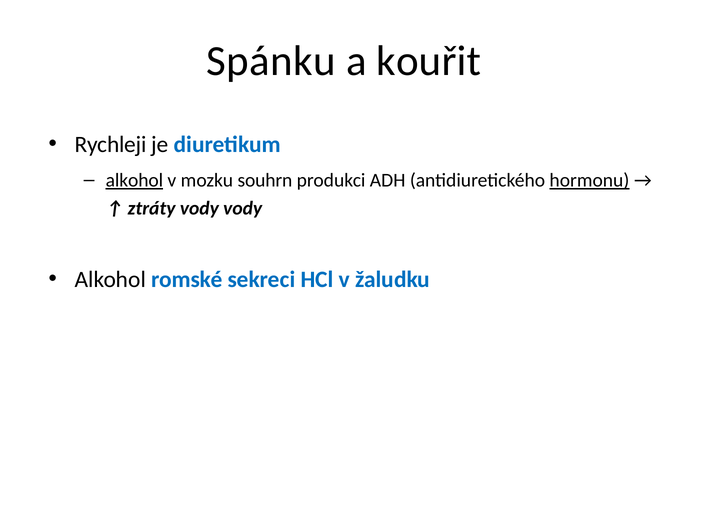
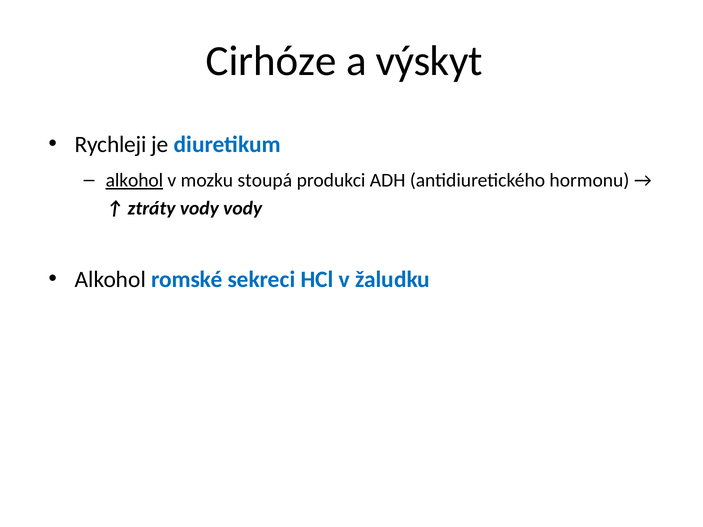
Spánku: Spánku -> Cirhóze
kouřit: kouřit -> výskyt
souhrn: souhrn -> stoupá
hormonu underline: present -> none
